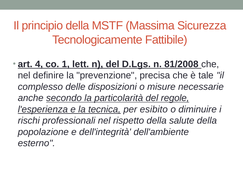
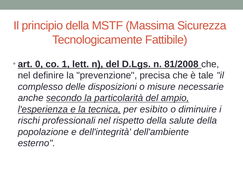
4: 4 -> 0
regole: regole -> ampio
